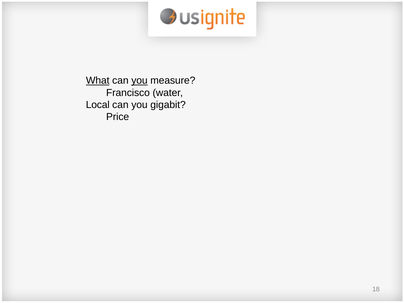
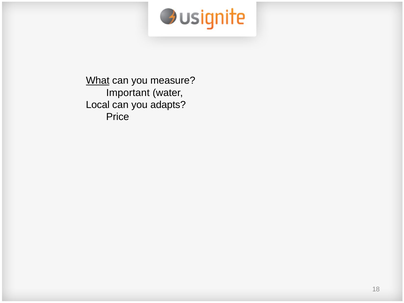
you at (139, 81) underline: present -> none
Francisco: Francisco -> Important
gigabit: gigabit -> adapts
